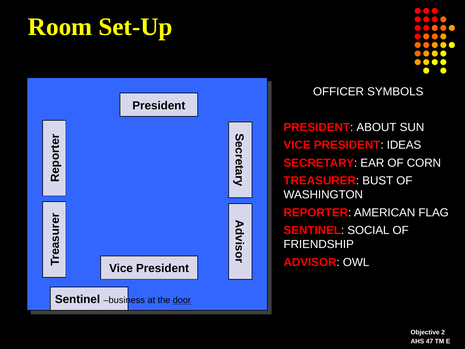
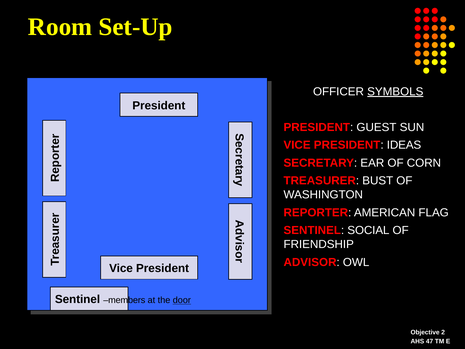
SYMBOLS underline: none -> present
ABOUT: ABOUT -> GUEST
business: business -> members
